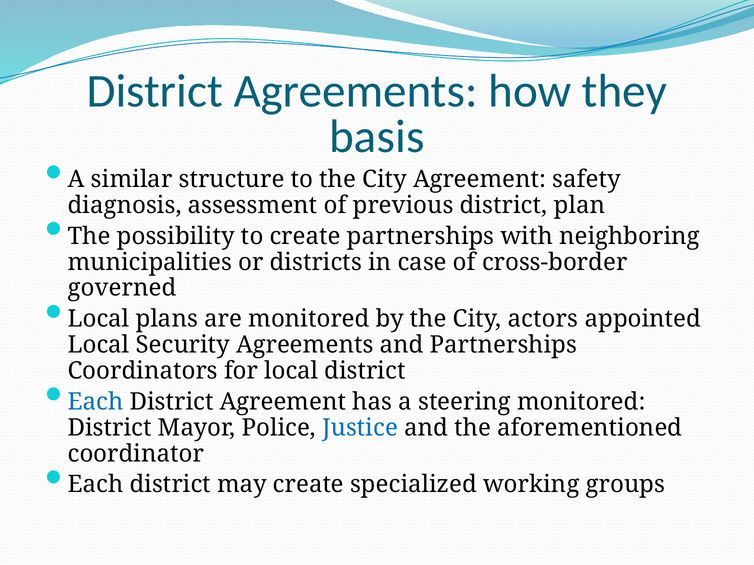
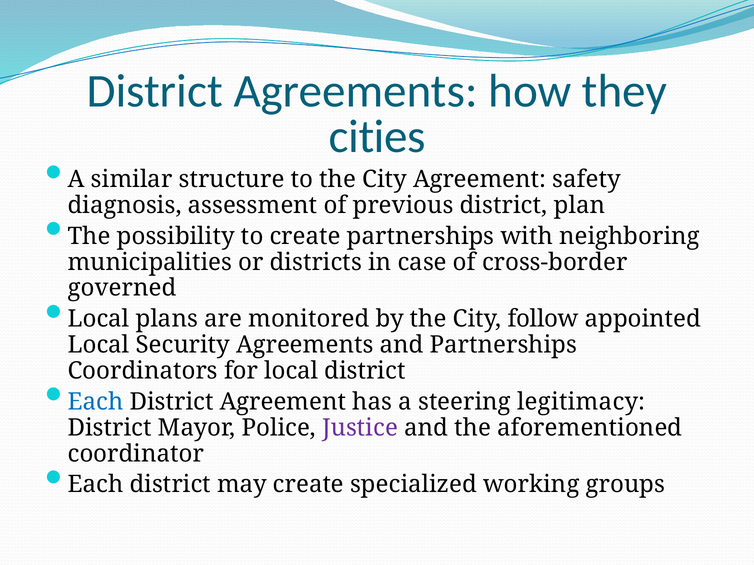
basis: basis -> cities
actors: actors -> follow
steering monitored: monitored -> legitimacy
Justice colour: blue -> purple
